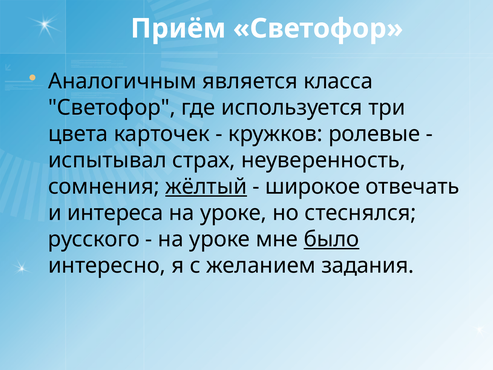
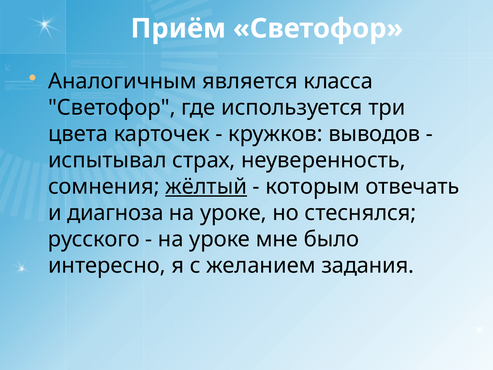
ролевые: ролевые -> выводов
широкое: широкое -> которым
интереса: интереса -> диагноза
было underline: present -> none
